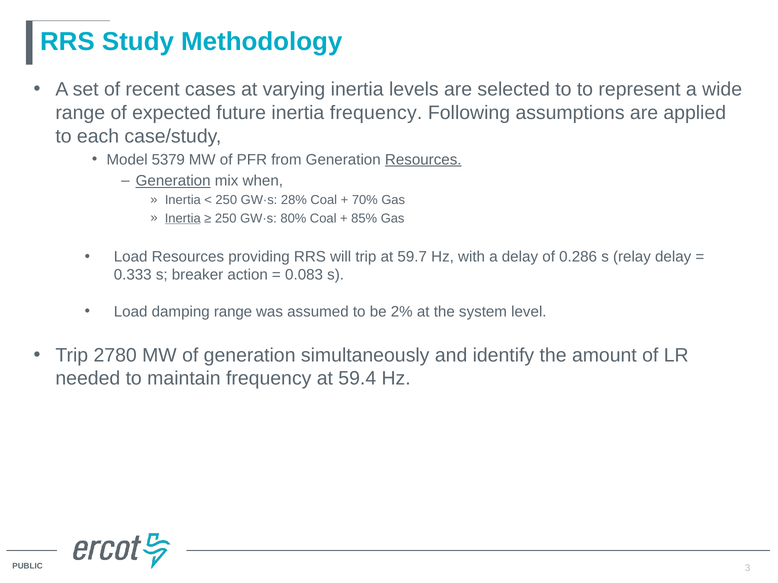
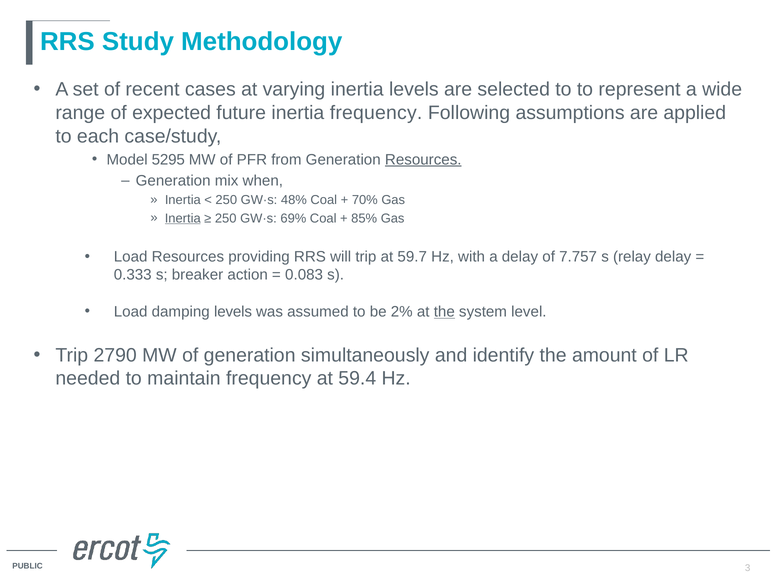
5379: 5379 -> 5295
Generation at (173, 181) underline: present -> none
28%: 28% -> 48%
80%: 80% -> 69%
0.286: 0.286 -> 7.757
damping range: range -> levels
the at (444, 312) underline: none -> present
2780: 2780 -> 2790
